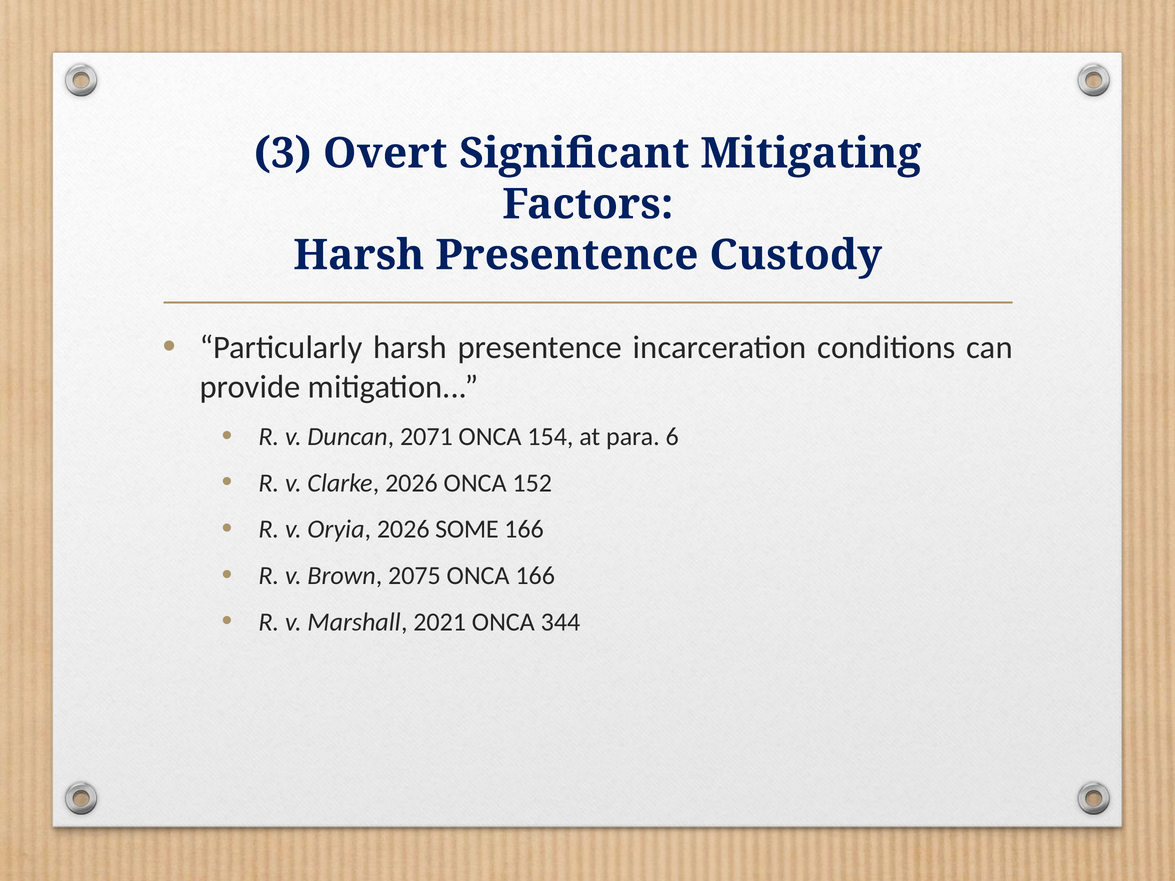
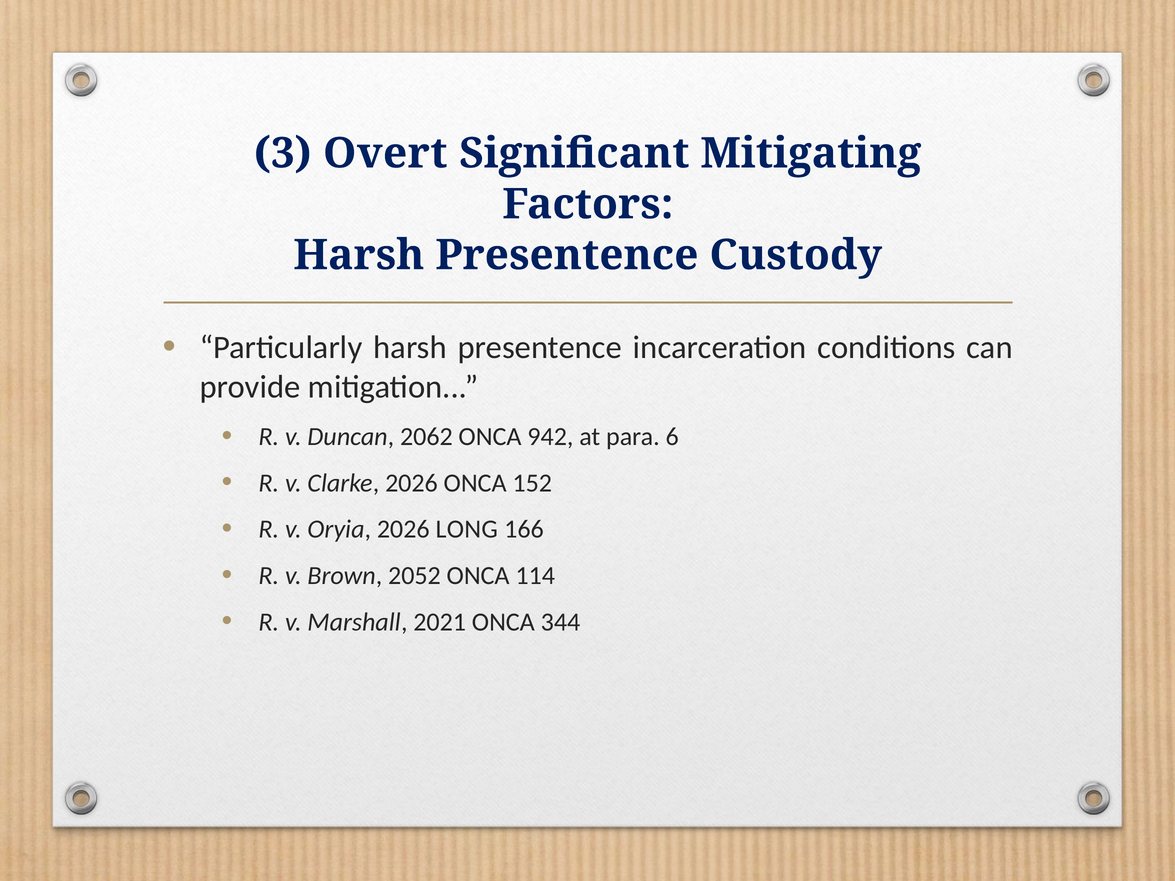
2071: 2071 -> 2062
154: 154 -> 942
SOME: SOME -> LONG
2075: 2075 -> 2052
ONCA 166: 166 -> 114
